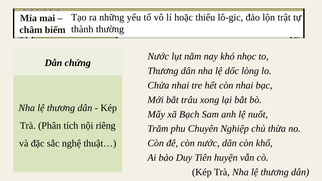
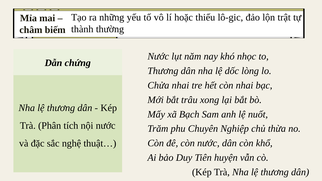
nội riêng: riêng -> nước
